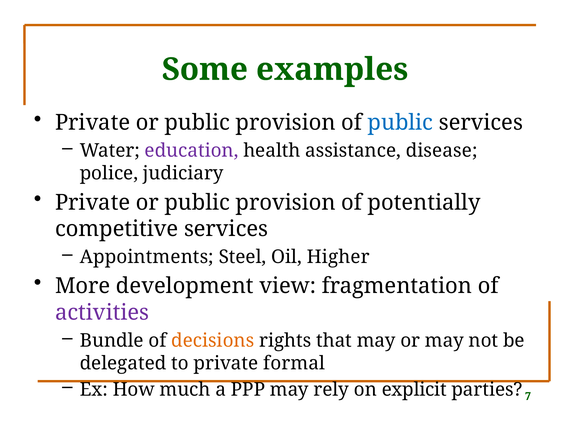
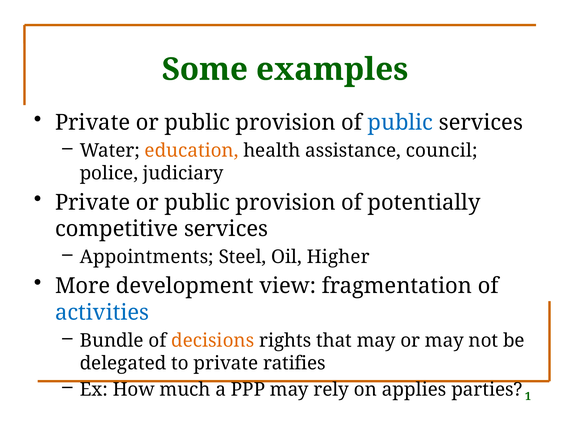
education colour: purple -> orange
disease: disease -> council
activities colour: purple -> blue
formal: formal -> ratifies
explicit: explicit -> applies
7: 7 -> 1
